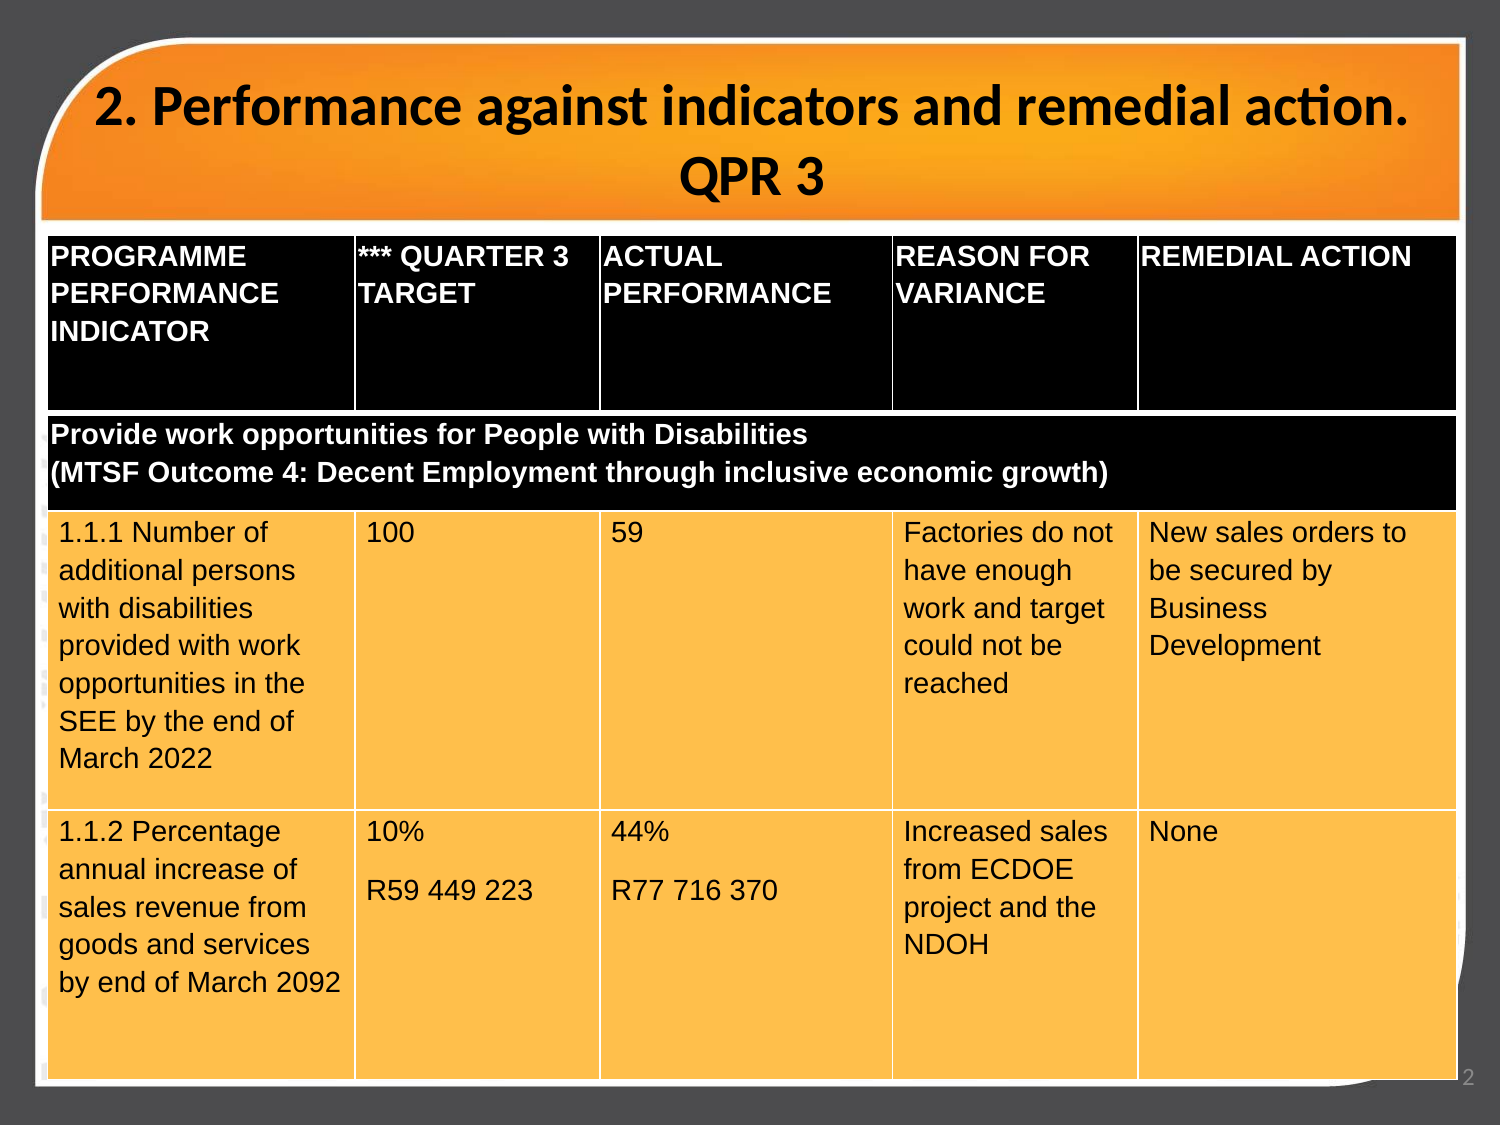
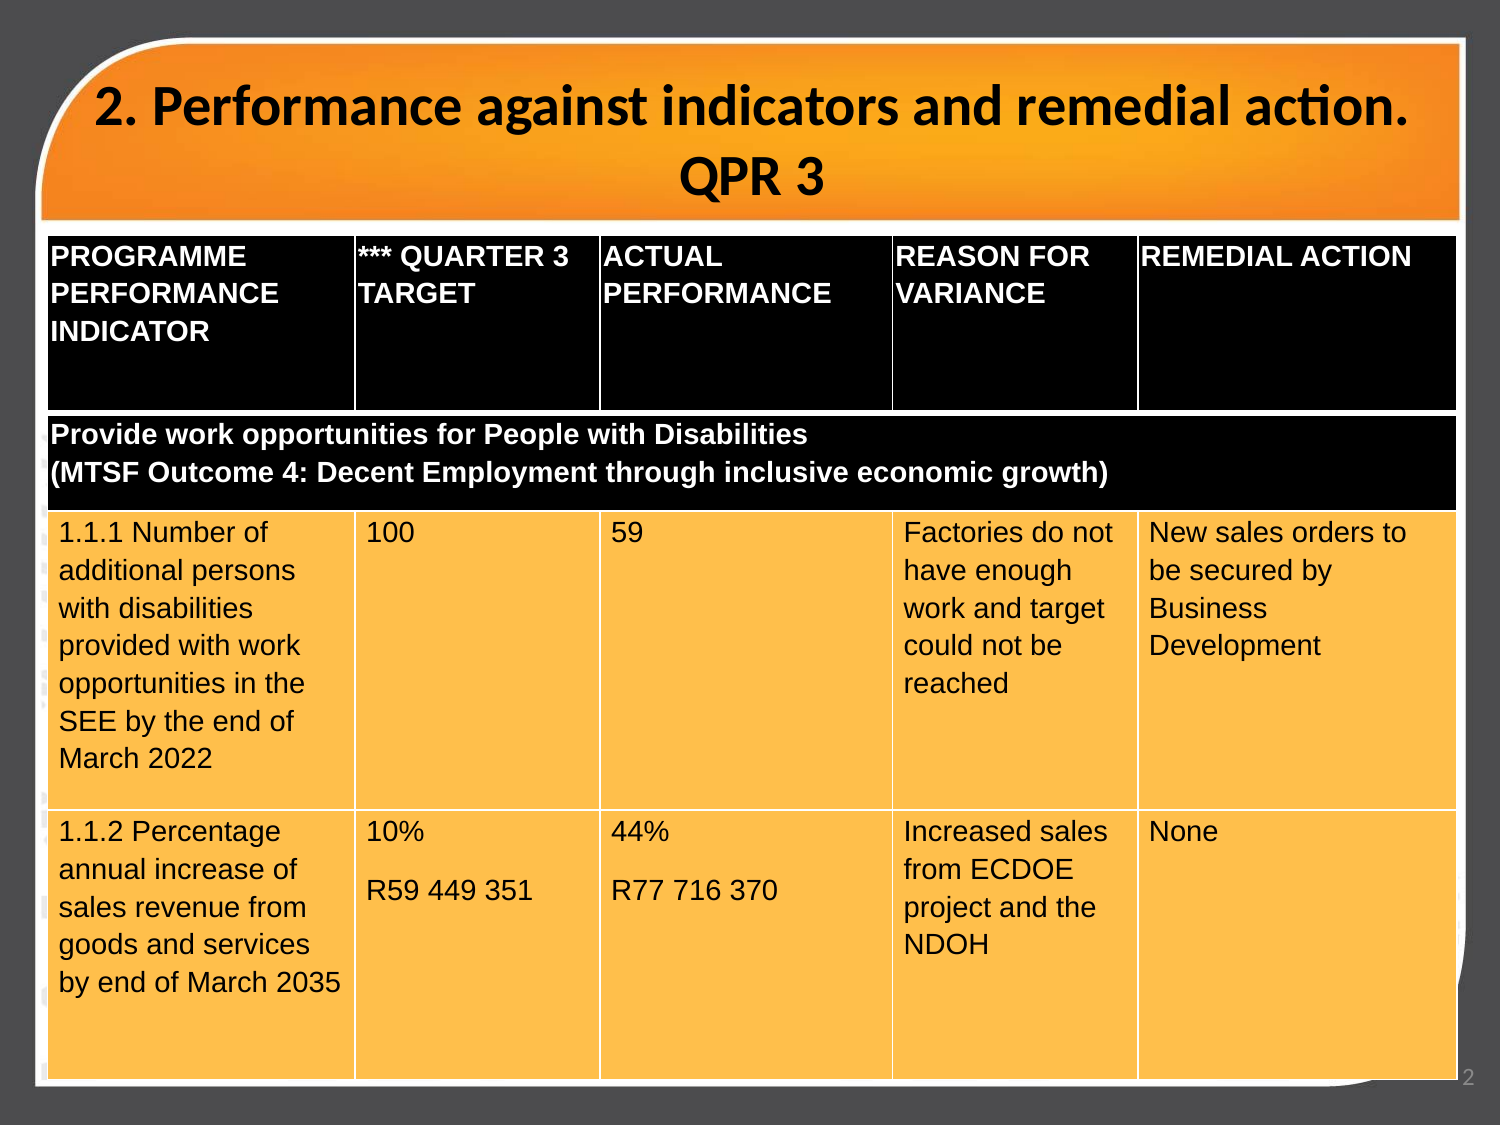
223: 223 -> 351
2092: 2092 -> 2035
